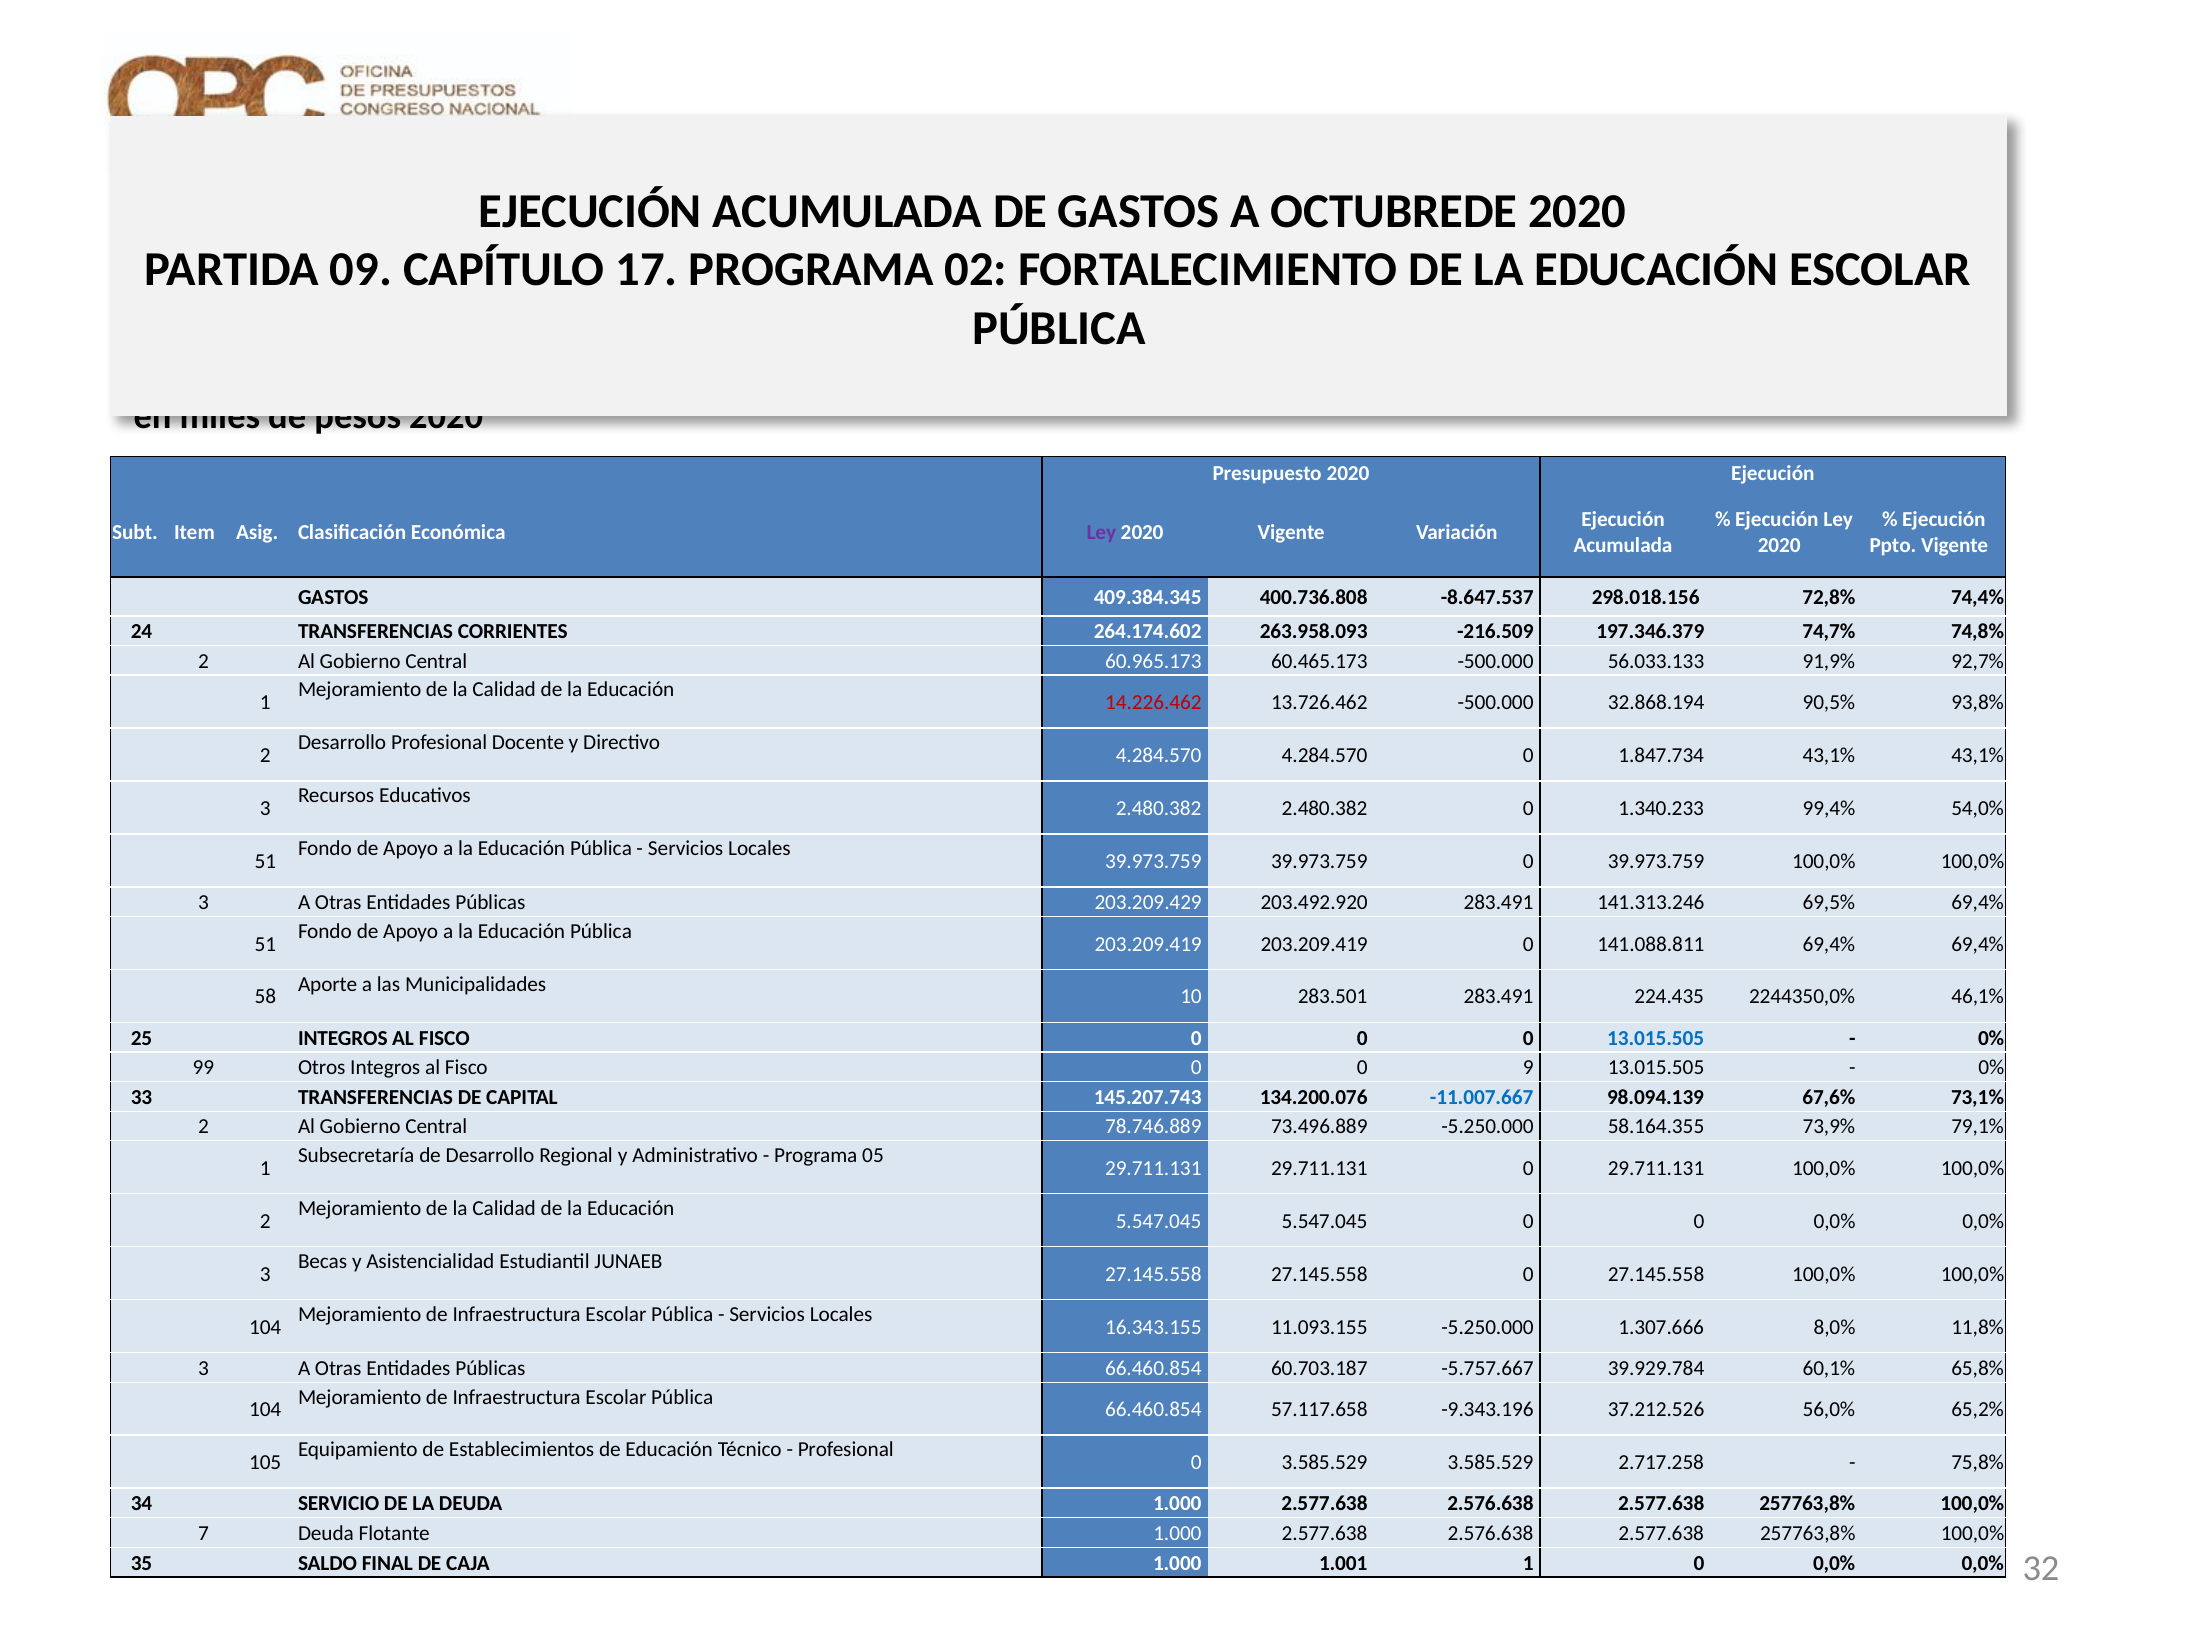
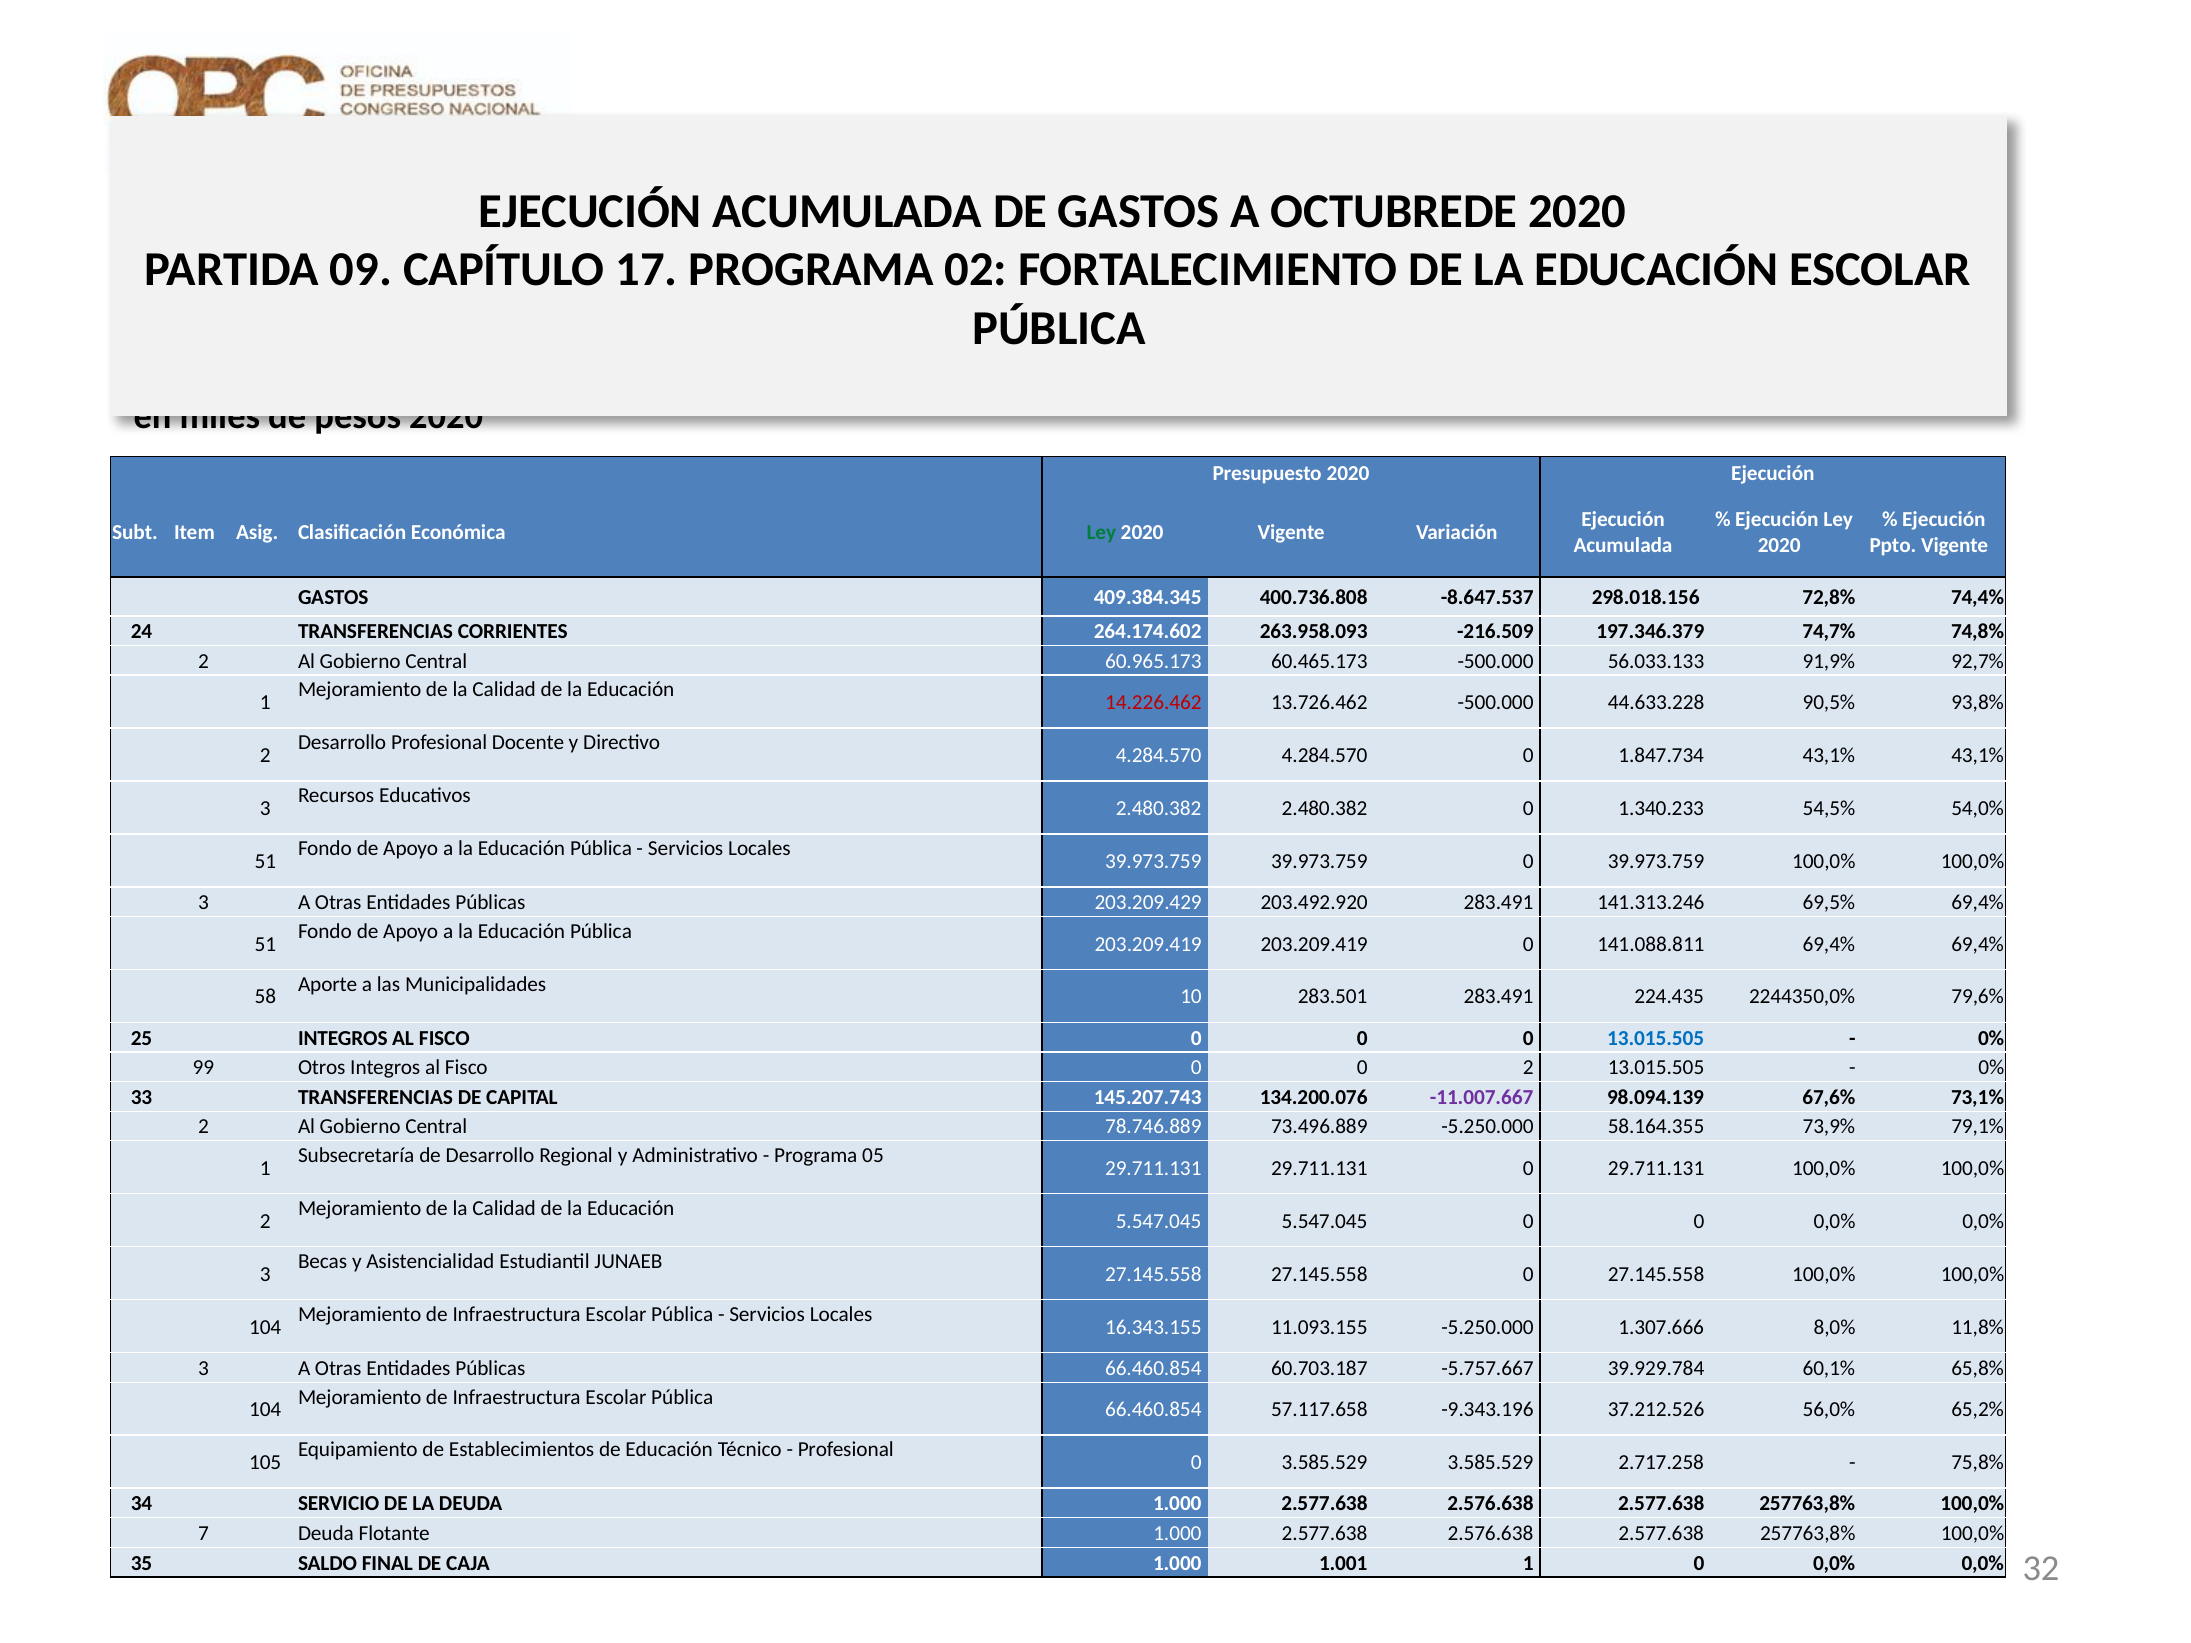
Ley at (1101, 533) colour: purple -> green
32.868.194: 32.868.194 -> 44.633.228
99,4%: 99,4% -> 54,5%
46,1%: 46,1% -> 79,6%
0 9: 9 -> 2
-11.007.667 colour: blue -> purple
